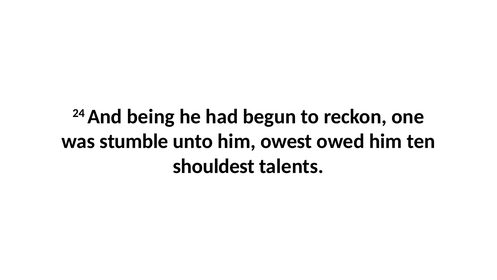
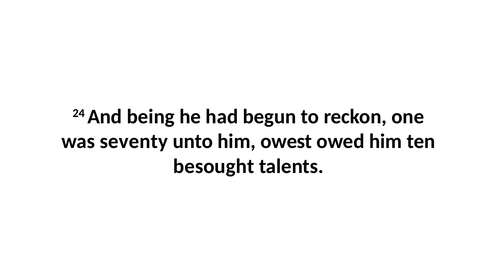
stumble: stumble -> seventy
shouldest: shouldest -> besought
